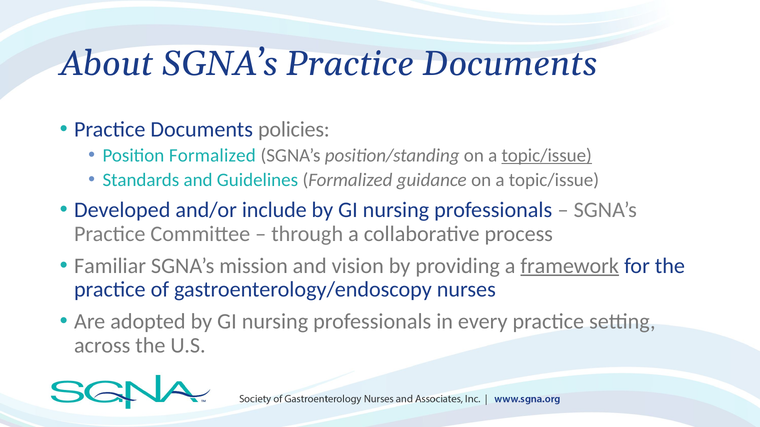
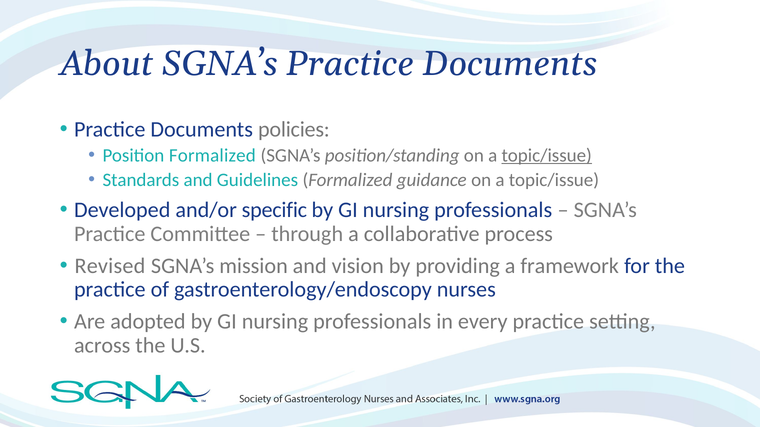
include: include -> specific
Familiar: Familiar -> Revised
framework underline: present -> none
